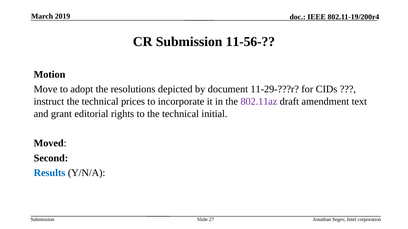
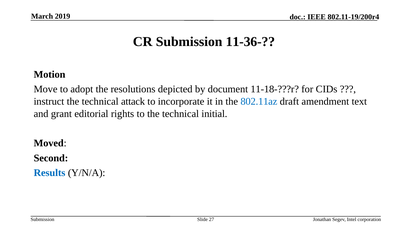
11-56-: 11-56- -> 11-36-
11-29-???r: 11-29-???r -> 11-18-???r
prices: prices -> attack
802.11az colour: purple -> blue
